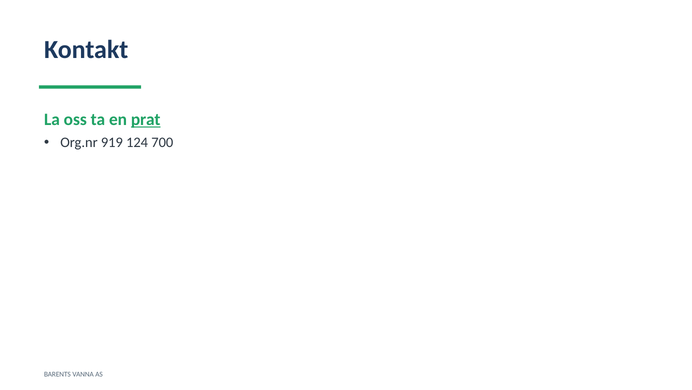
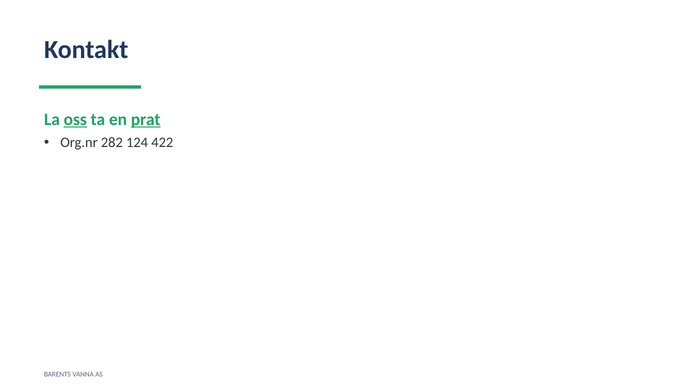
oss underline: none -> present
919: 919 -> 282
700: 700 -> 422
